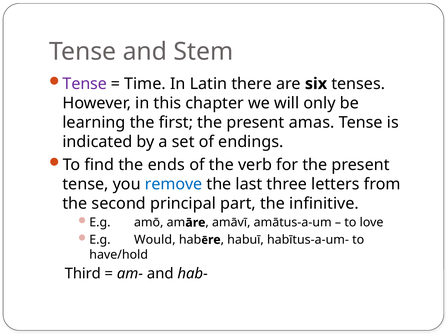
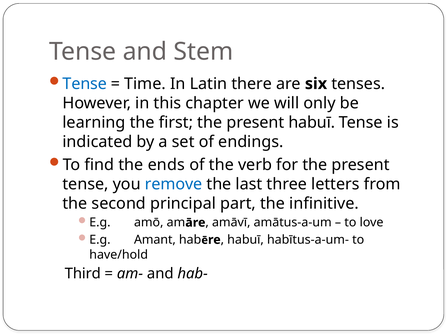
Tense at (85, 84) colour: purple -> blue
present amas: amas -> habuī
Would: Would -> Amant
